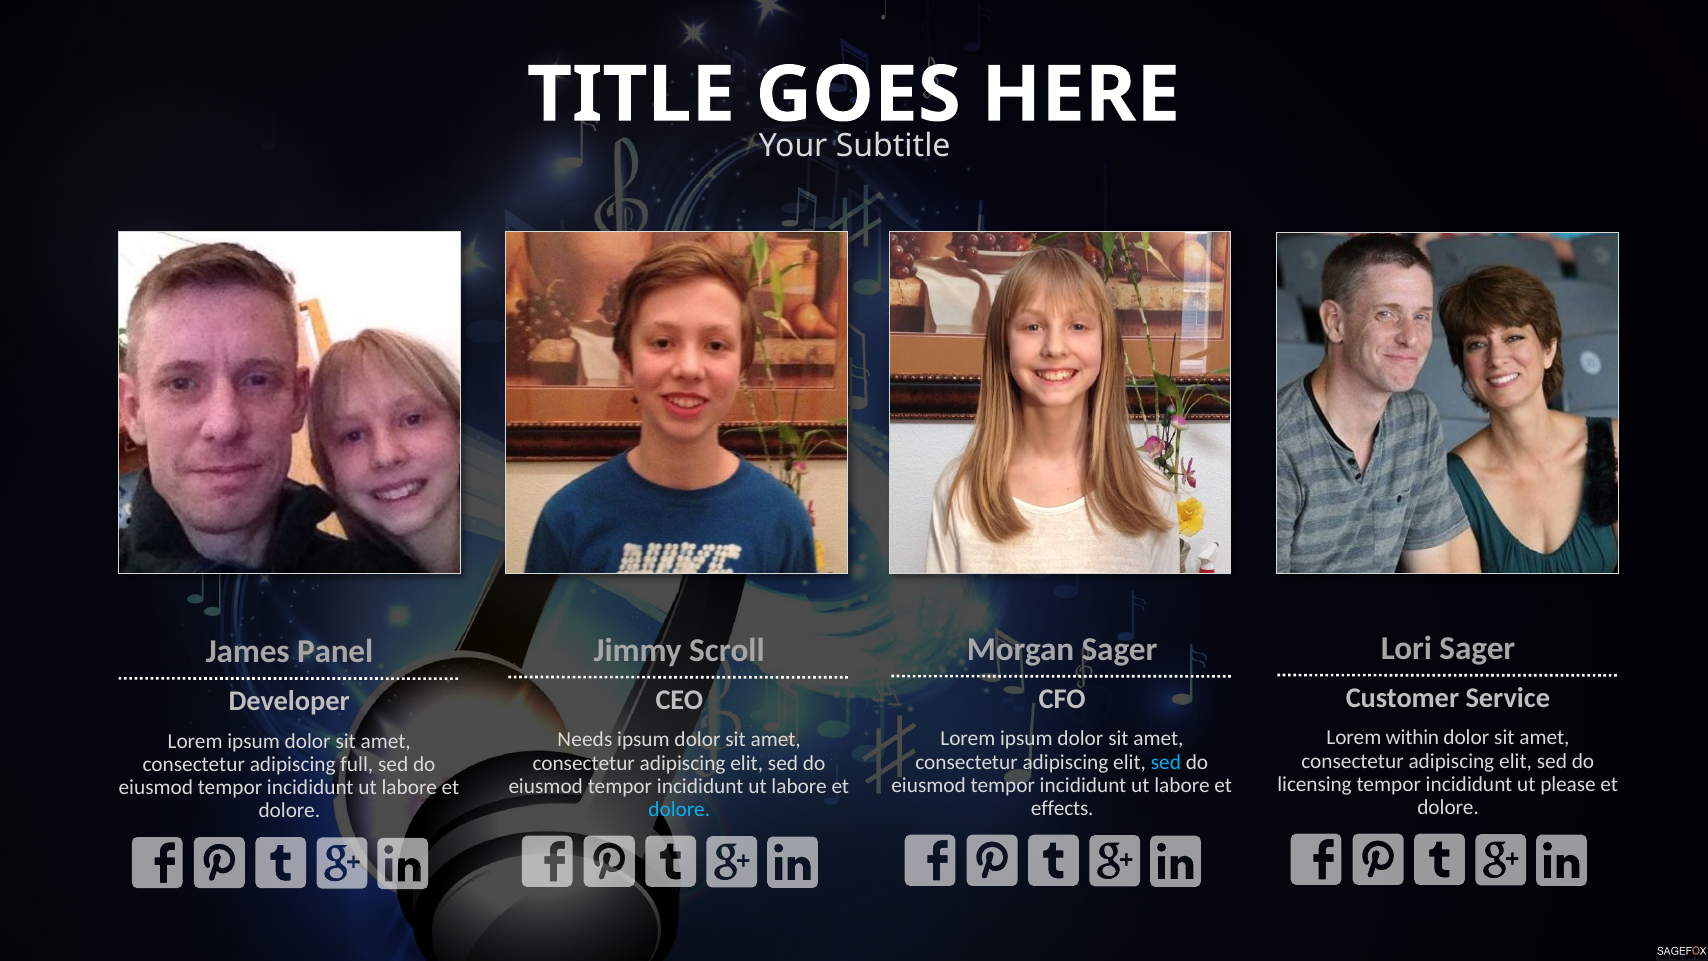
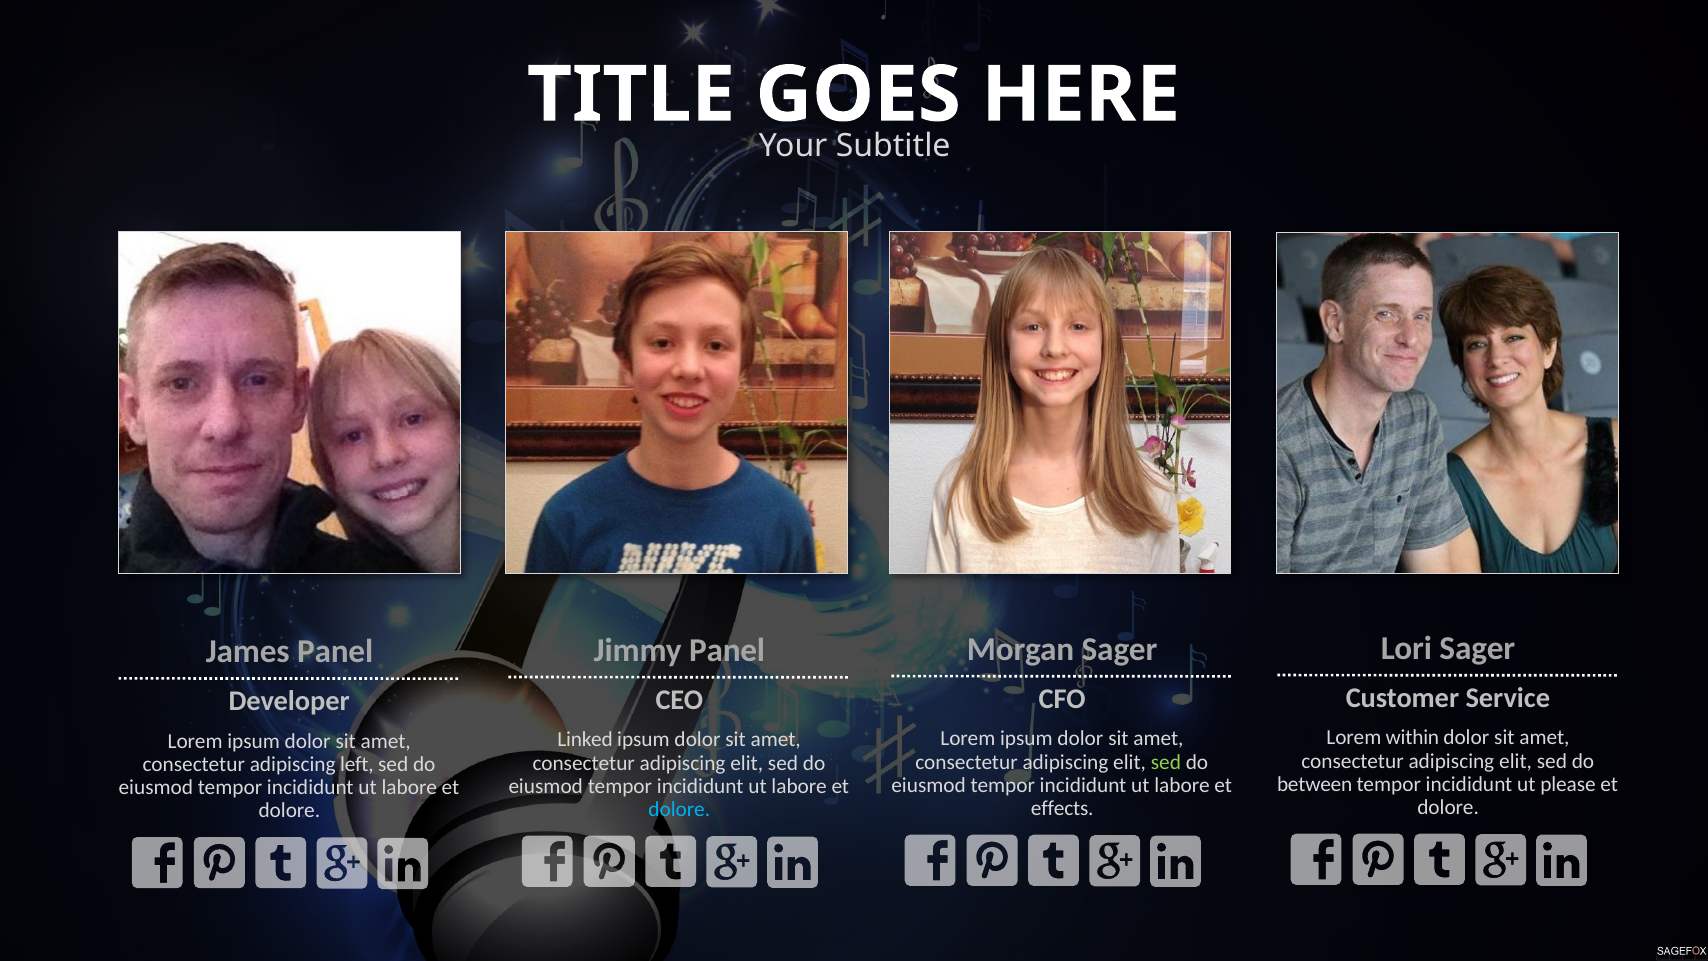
Jimmy Scroll: Scroll -> Panel
Needs: Needs -> Linked
sed at (1166, 762) colour: light blue -> light green
full: full -> left
licensing: licensing -> between
